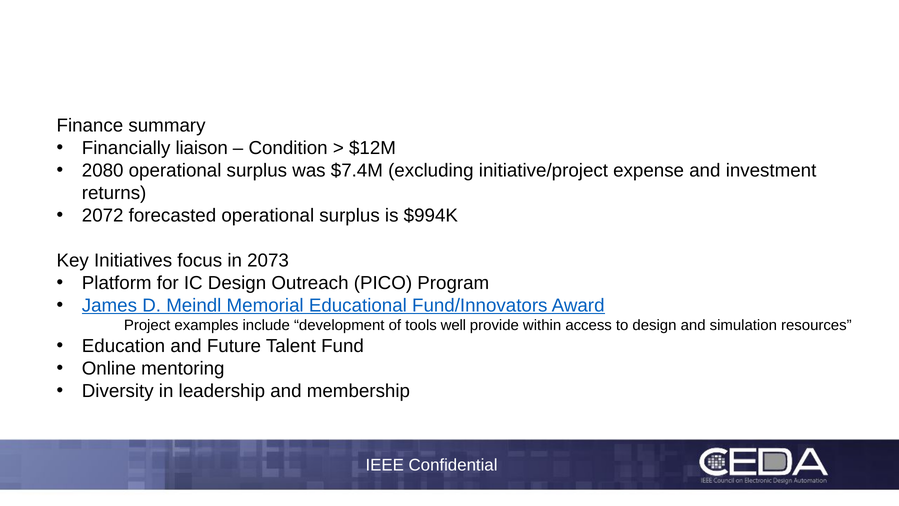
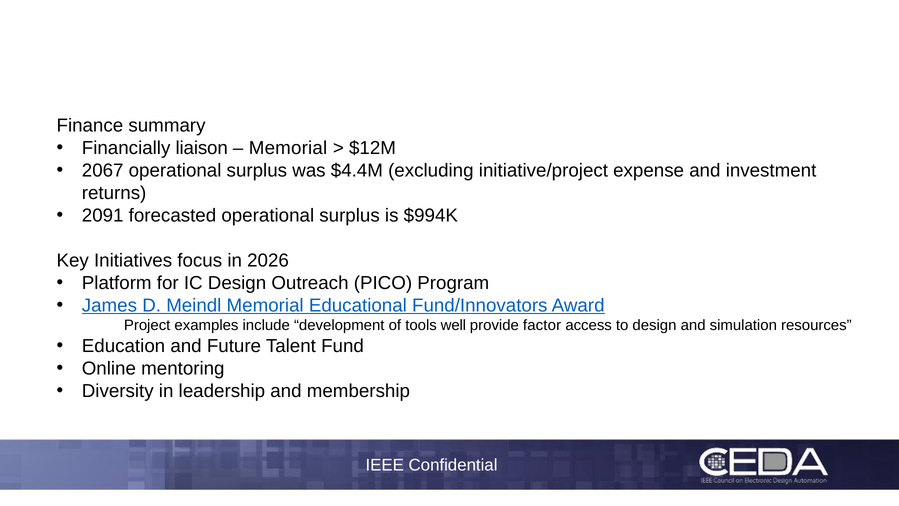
Condition at (288, 148): Condition -> Memorial
2080: 2080 -> 2067
$7.4M: $7.4M -> $4.4M
2072: 2072 -> 2091
2073: 2073 -> 2026
within: within -> factor
